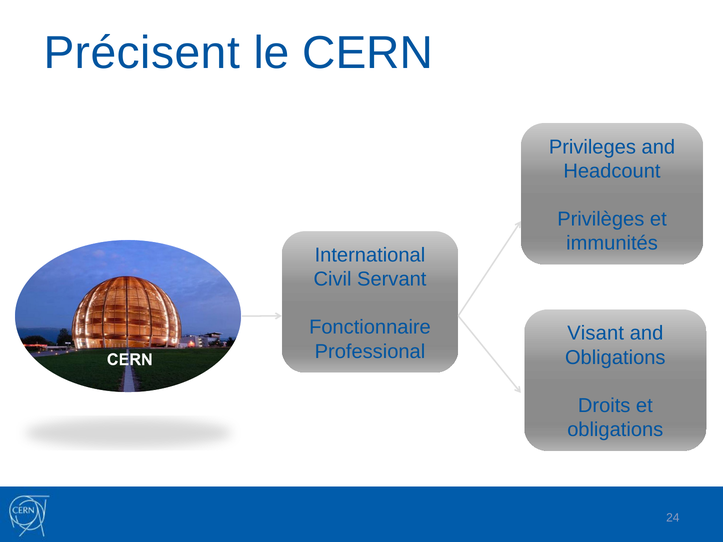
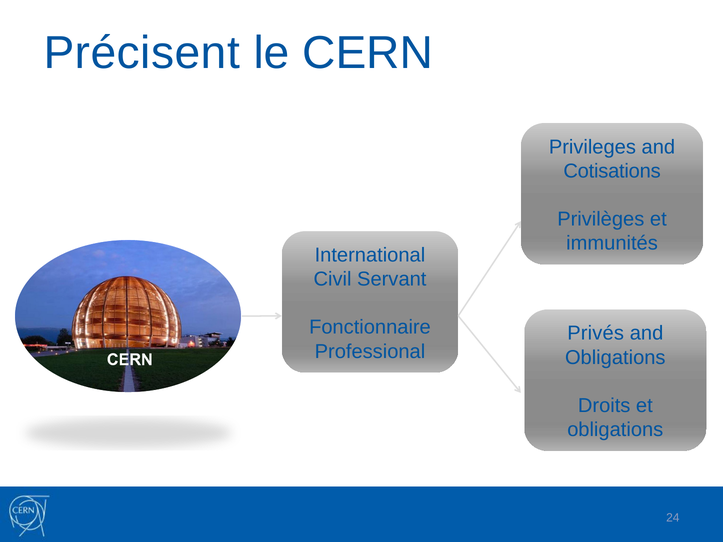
Headcount: Headcount -> Cotisations
Visant: Visant -> Privés
